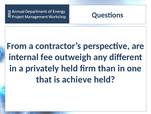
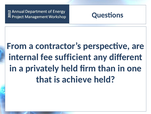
outweigh: outweigh -> sufficient
